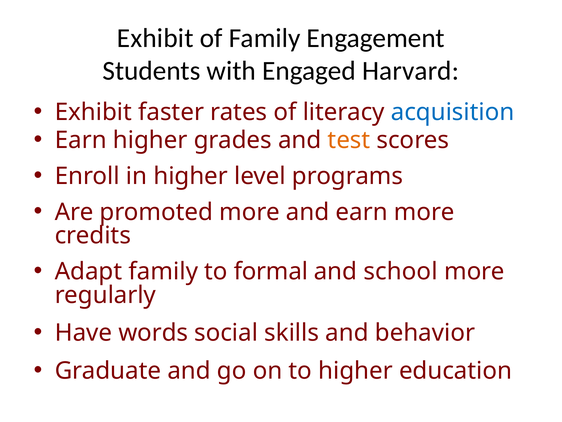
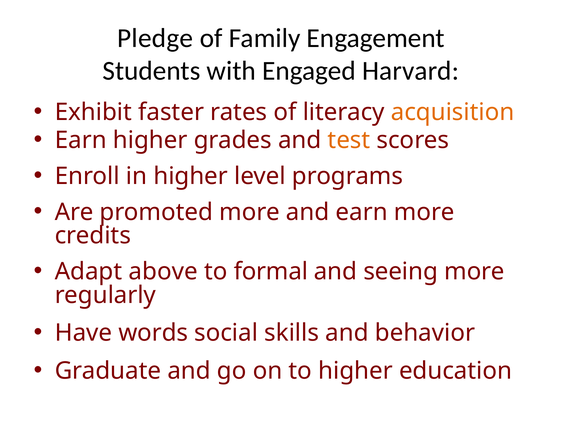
Exhibit at (155, 38): Exhibit -> Pledge
acquisition colour: blue -> orange
Adapt family: family -> above
school: school -> seeing
